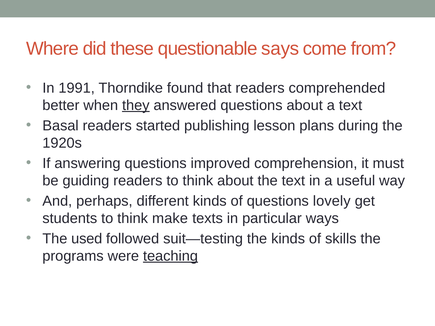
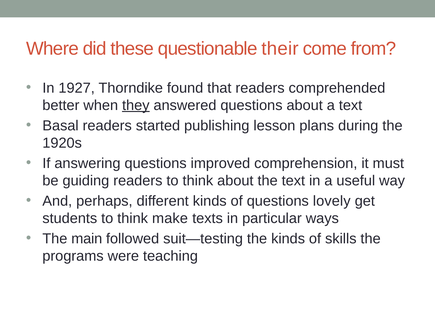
says: says -> their
1991: 1991 -> 1927
used: used -> main
teaching underline: present -> none
